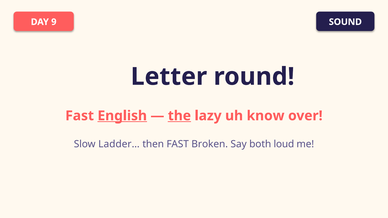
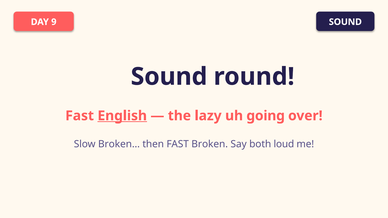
Letter at (169, 77): Letter -> Sound
the underline: present -> none
know: know -> going
Ladder…: Ladder… -> Broken…
